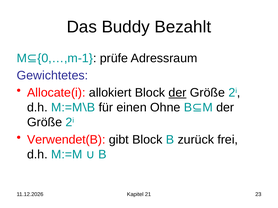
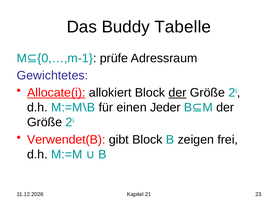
Bezahlt: Bezahlt -> Tabelle
Allocate(i underline: none -> present
Ohne: Ohne -> Jeder
zurück: zurück -> zeigen
